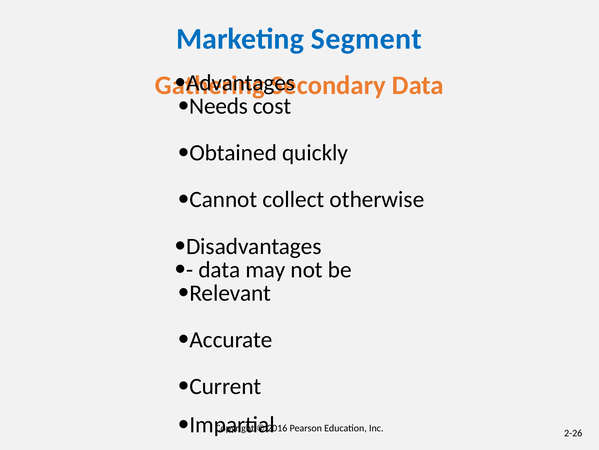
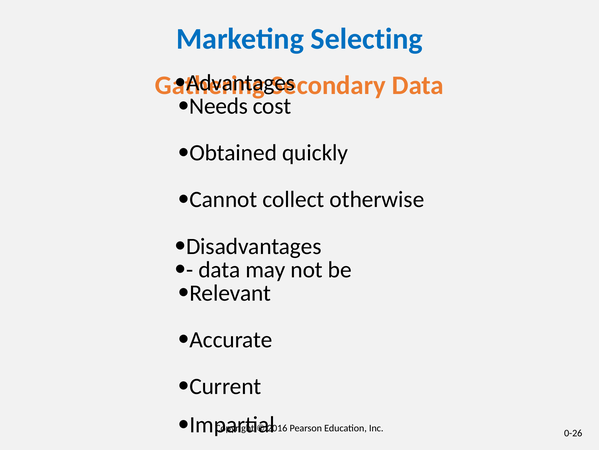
Segment: Segment -> Selecting
2-26: 2-26 -> 0-26
